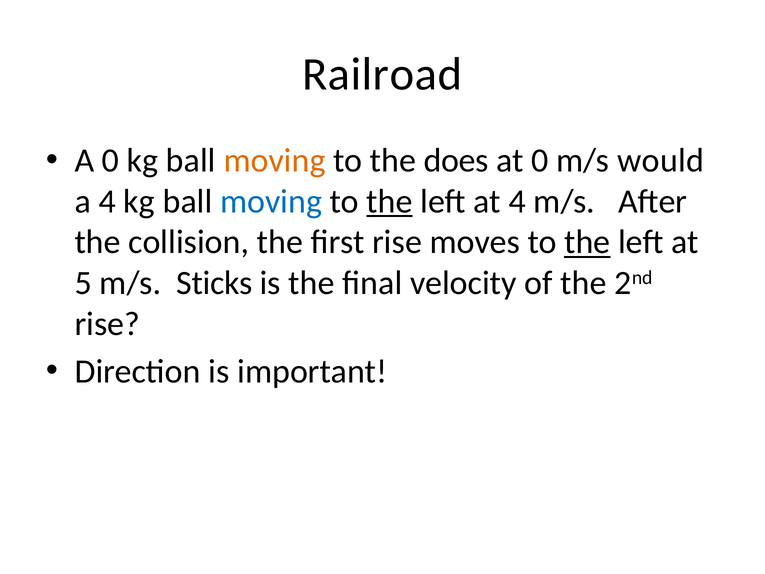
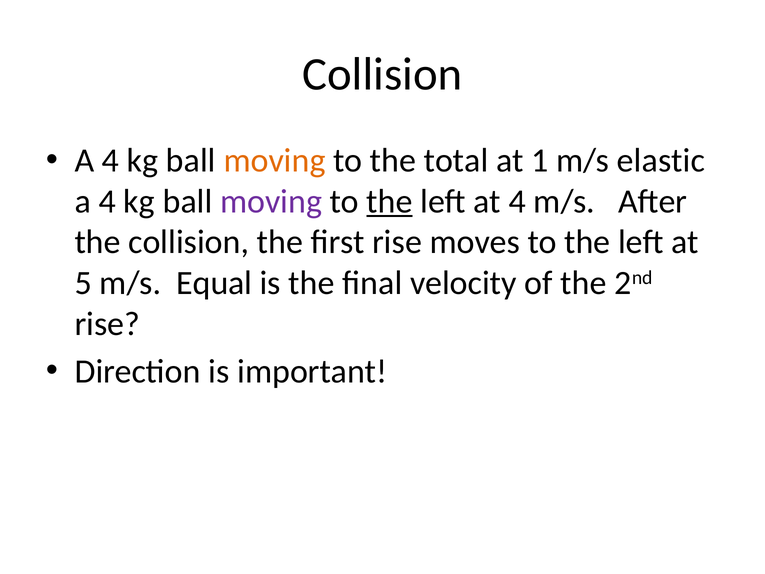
Railroad at (382, 74): Railroad -> Collision
0 at (111, 160): 0 -> 4
does: does -> total
at 0: 0 -> 1
would: would -> elastic
moving at (271, 201) colour: blue -> purple
the at (587, 242) underline: present -> none
Sticks: Sticks -> Equal
